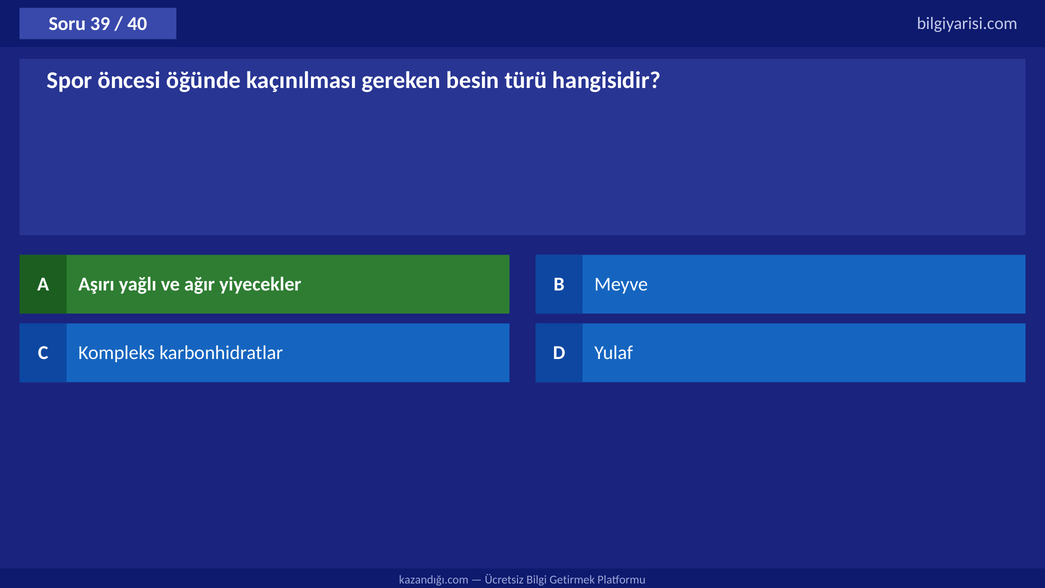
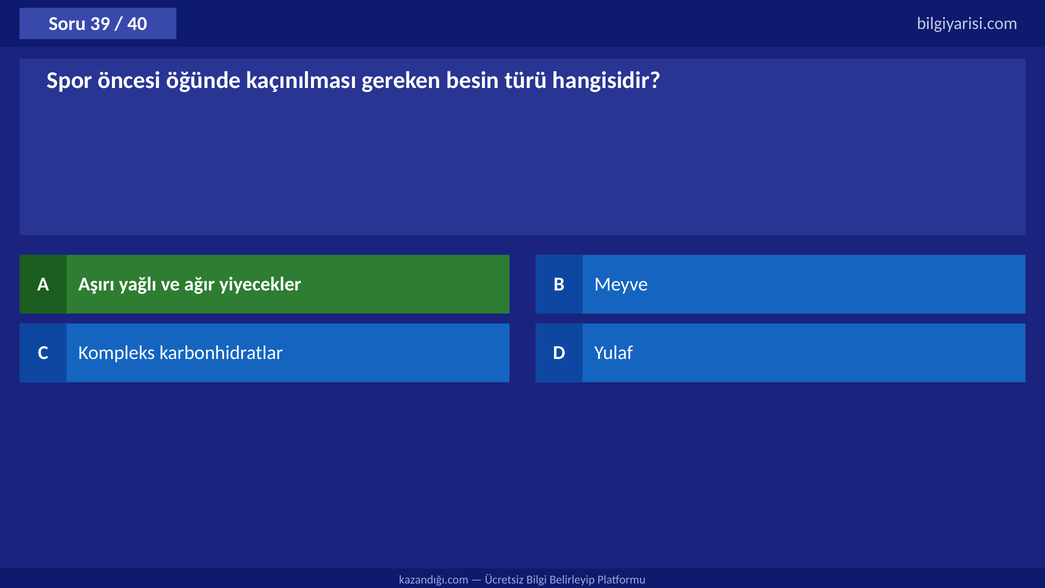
Getirmek: Getirmek -> Belirleyip
